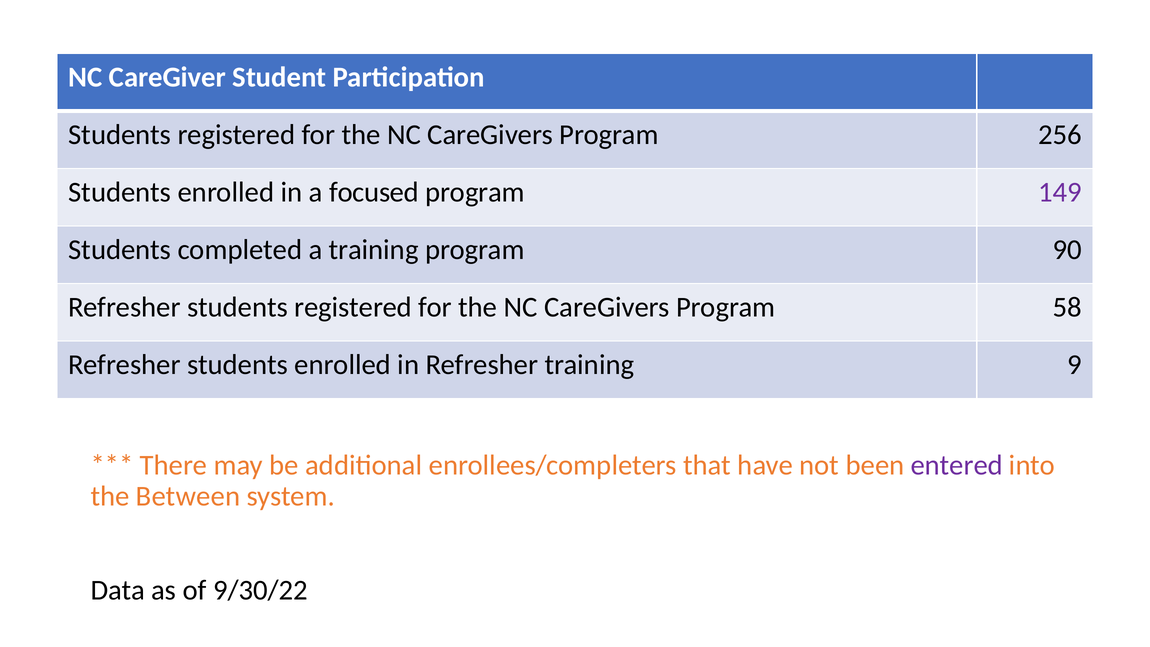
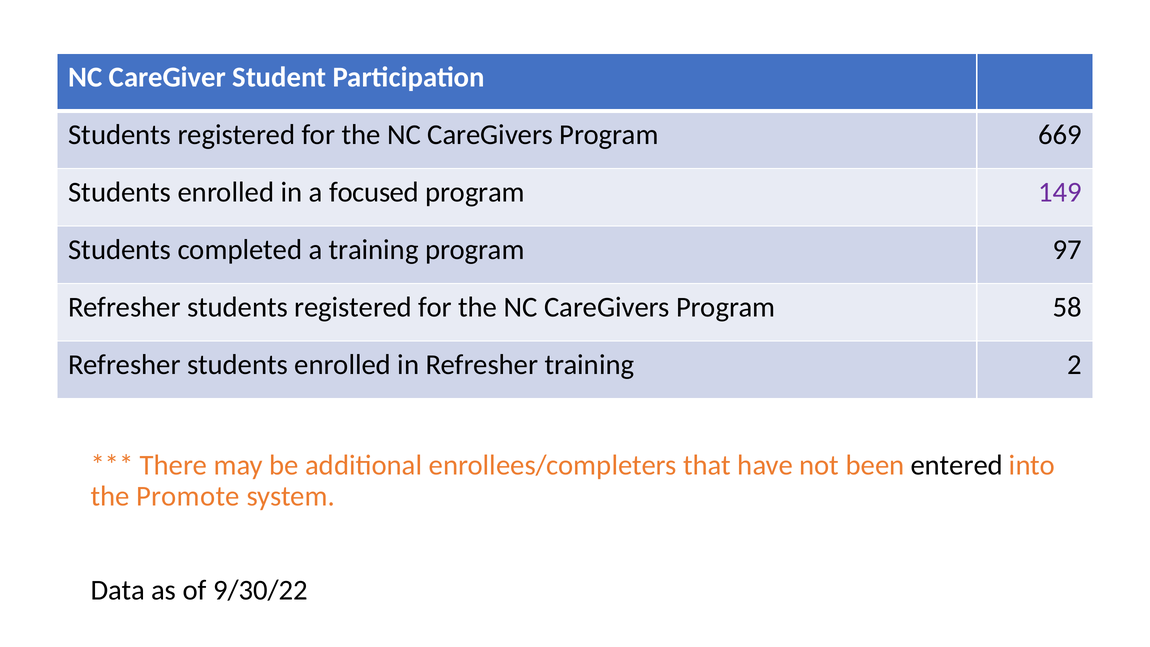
256: 256 -> 669
90: 90 -> 97
9: 9 -> 2
entered colour: purple -> black
Between: Between -> Promote
